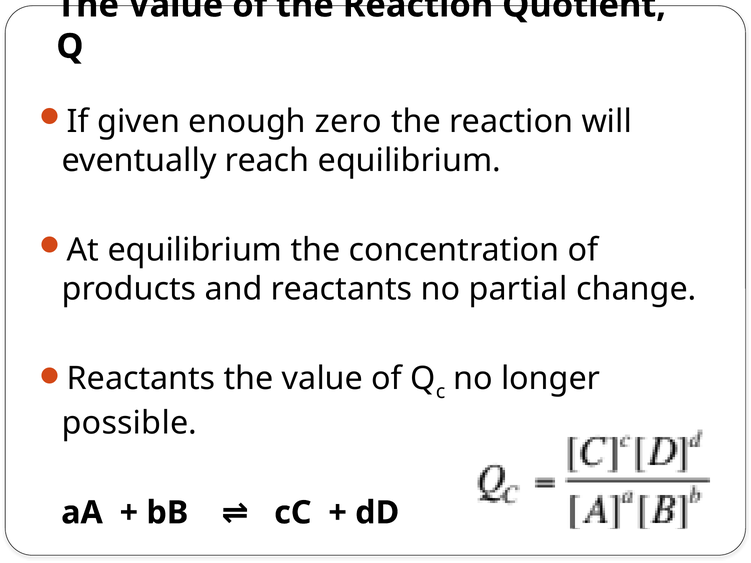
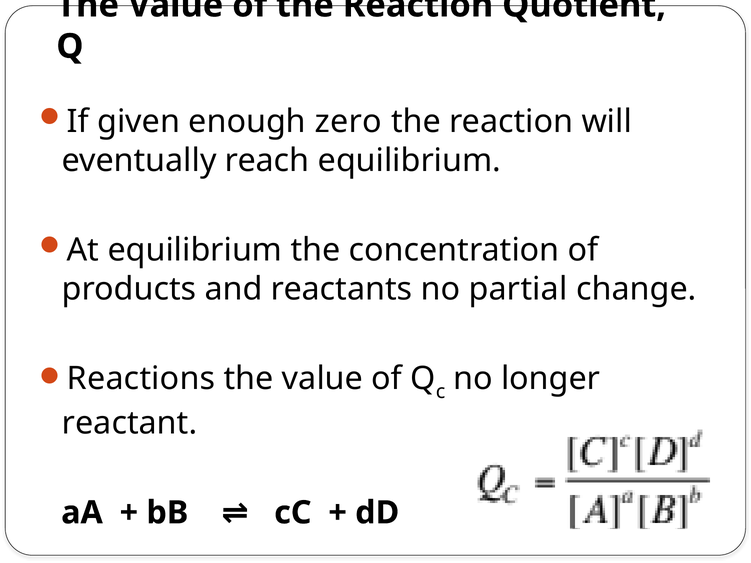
Reactants at (141, 379): Reactants -> Reactions
possible: possible -> reactant
